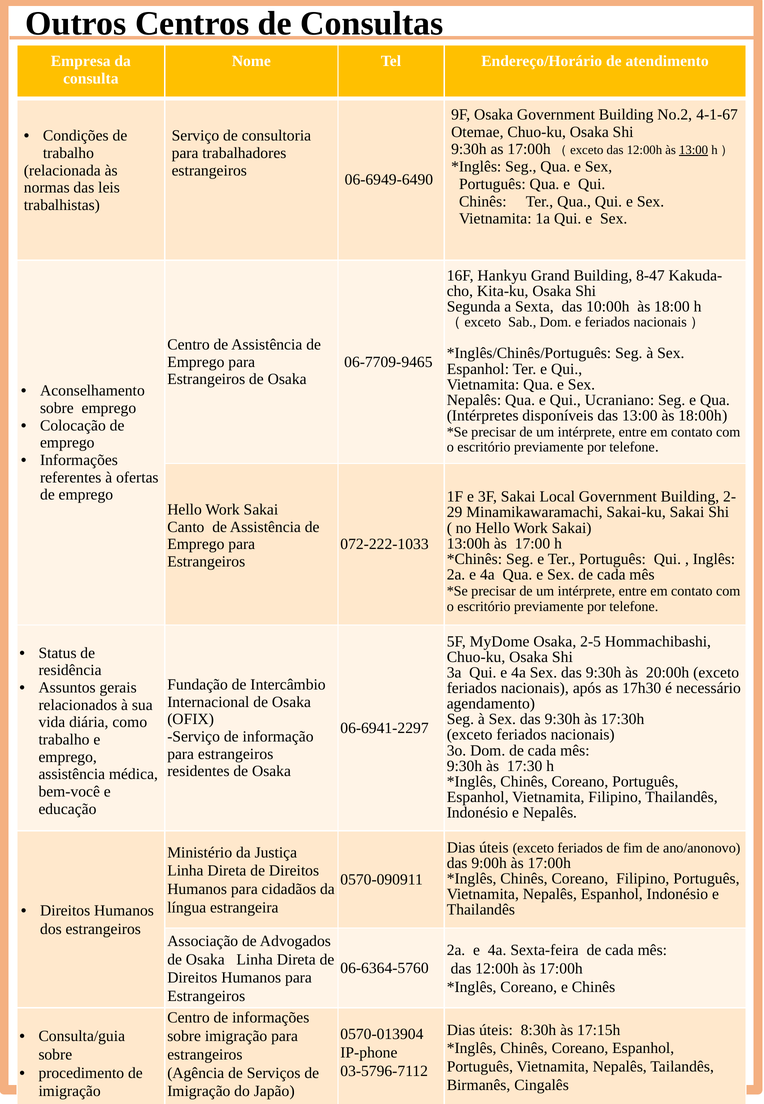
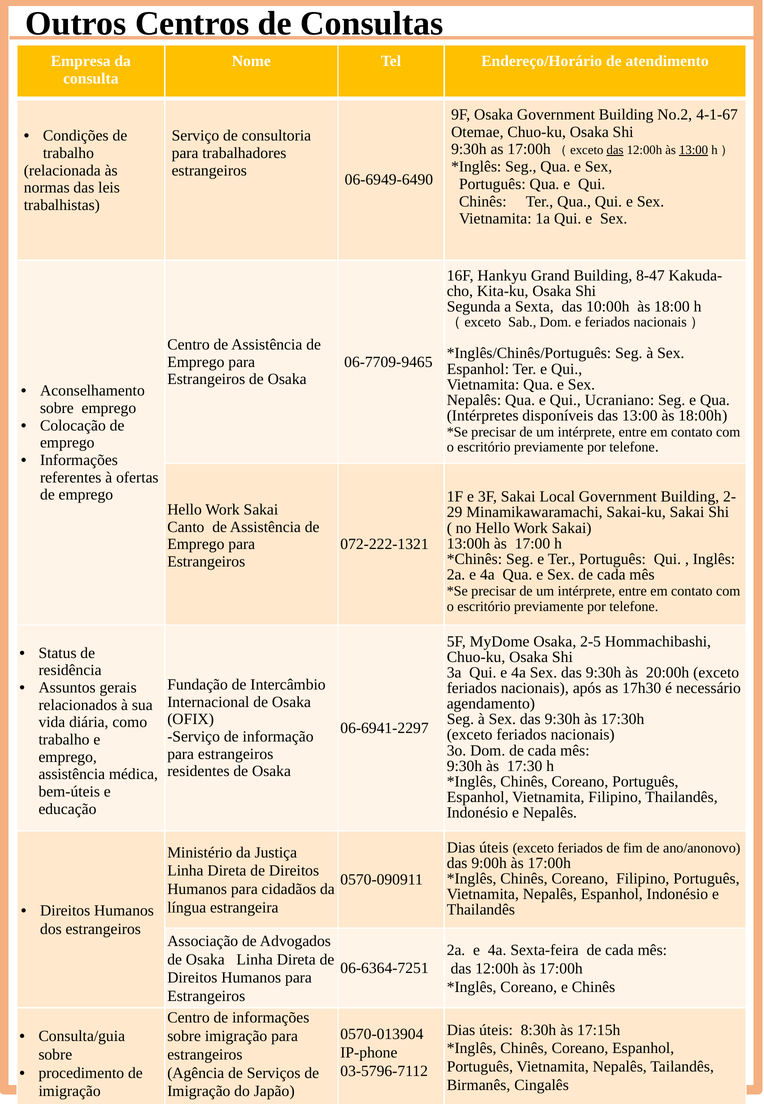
das at (615, 150) underline: none -> present
072-222-1033: 072-222-1033 -> 072-222-1321
bem-você: bem-você -> bem-úteis
06-6364-5760: 06-6364-5760 -> 06-6364-7251
